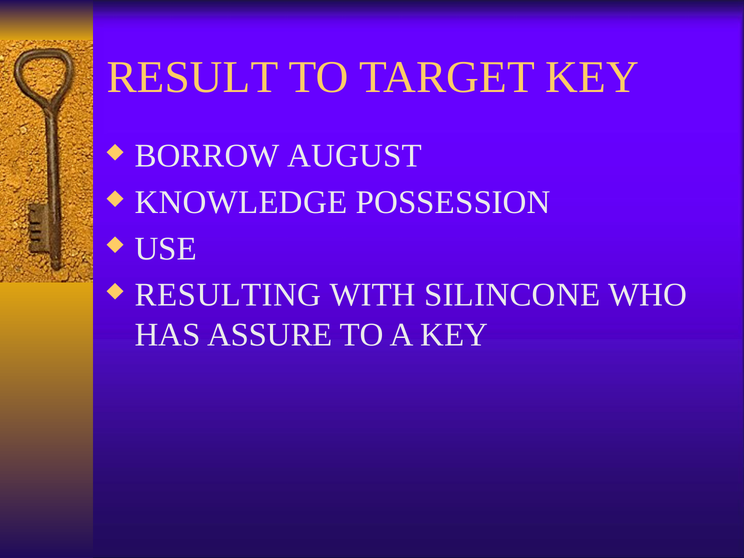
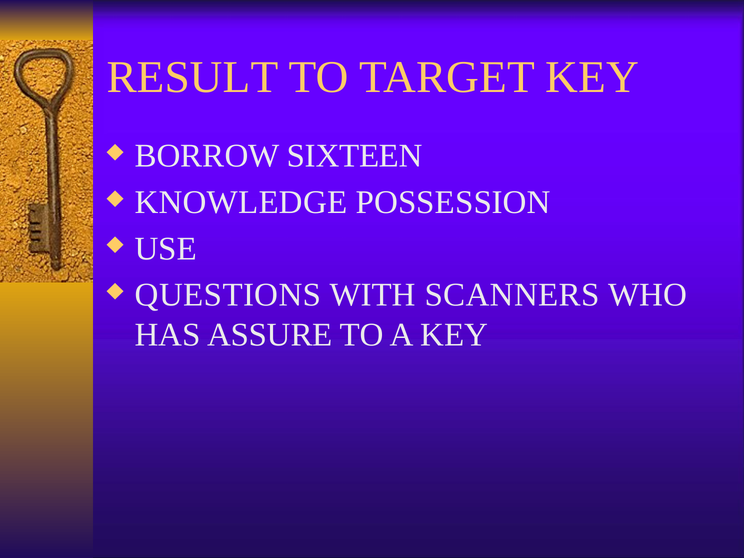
AUGUST: AUGUST -> SIXTEEN
RESULTING: RESULTING -> QUESTIONS
SILINCONE: SILINCONE -> SCANNERS
